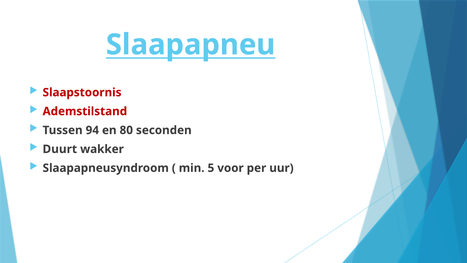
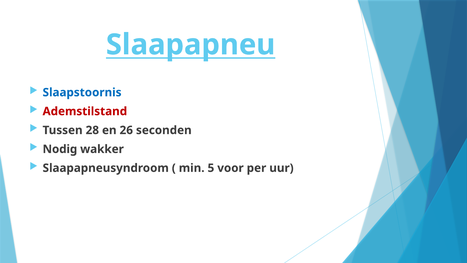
Slaapstoornis colour: red -> blue
94: 94 -> 28
80: 80 -> 26
Duurt: Duurt -> Nodig
